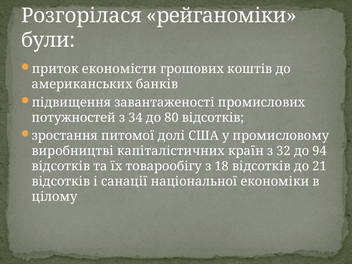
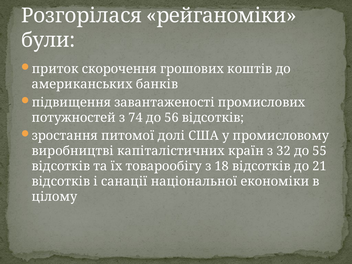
економісти: економісти -> скорочення
34: 34 -> 74
80: 80 -> 56
94: 94 -> 55
